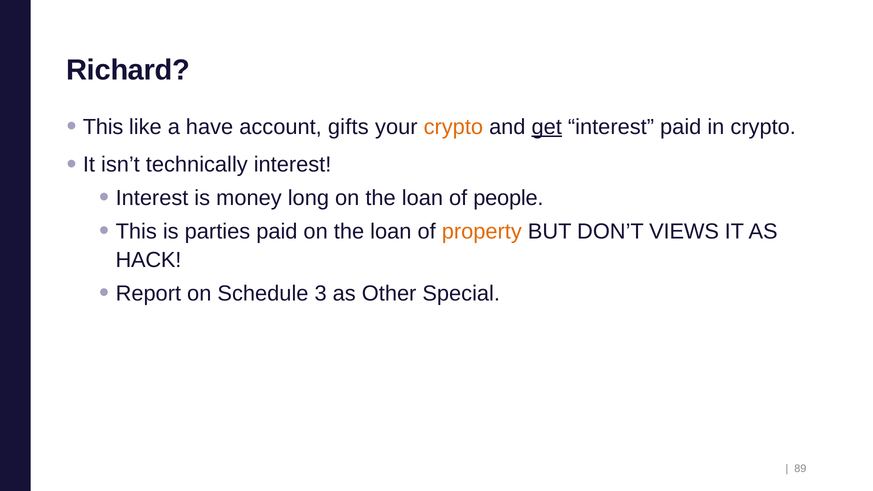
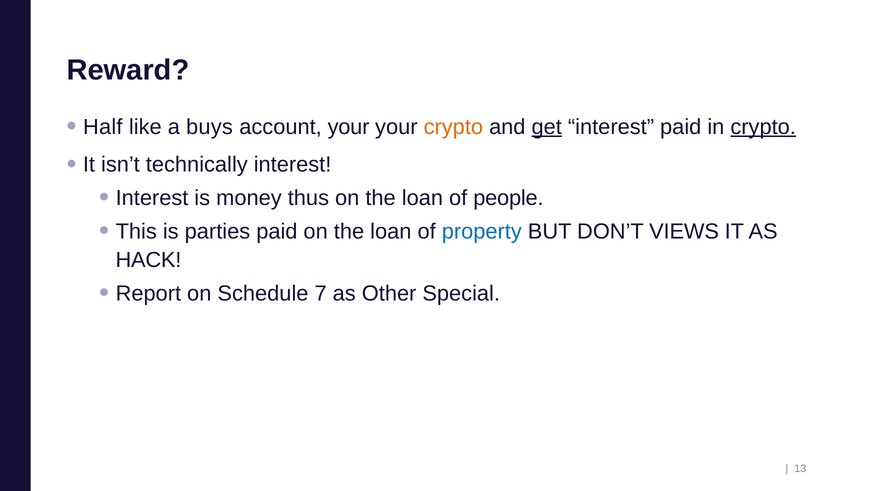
Richard: Richard -> Reward
This at (103, 127): This -> Half
have: have -> buys
account gifts: gifts -> your
crypto at (763, 127) underline: none -> present
long: long -> thus
property colour: orange -> blue
3: 3 -> 7
89: 89 -> 13
